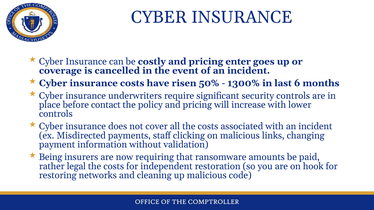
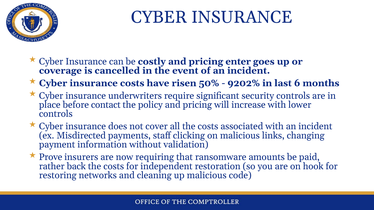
1300%: 1300% -> 9202%
Being: Being -> Prove
legal: legal -> back
